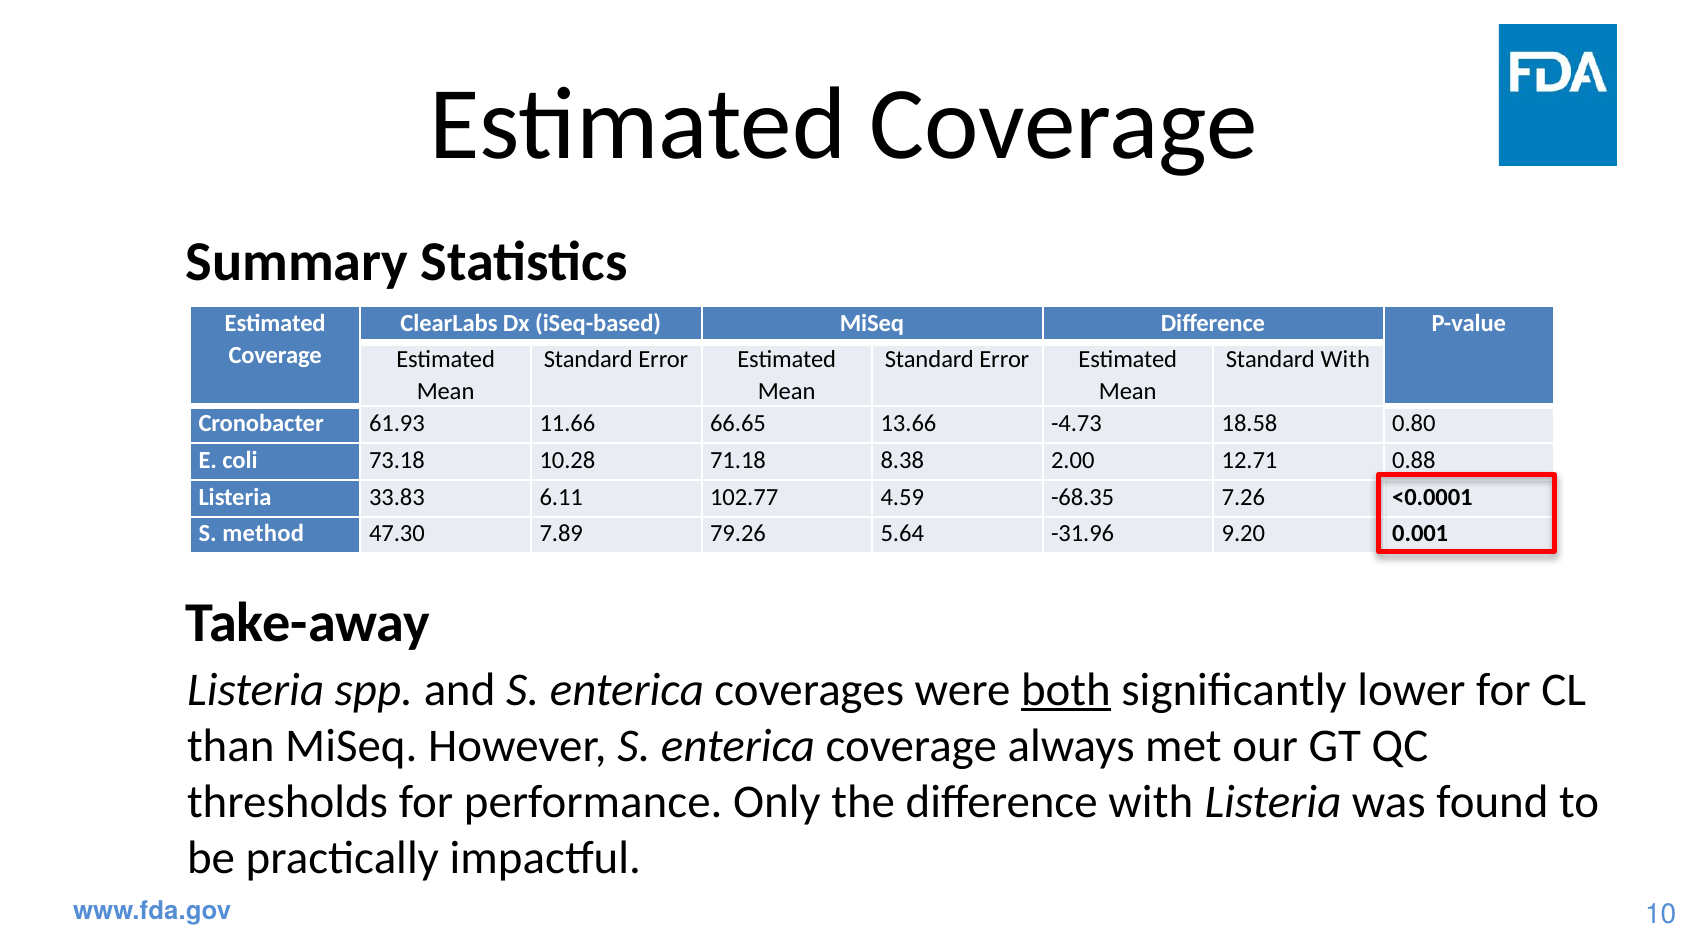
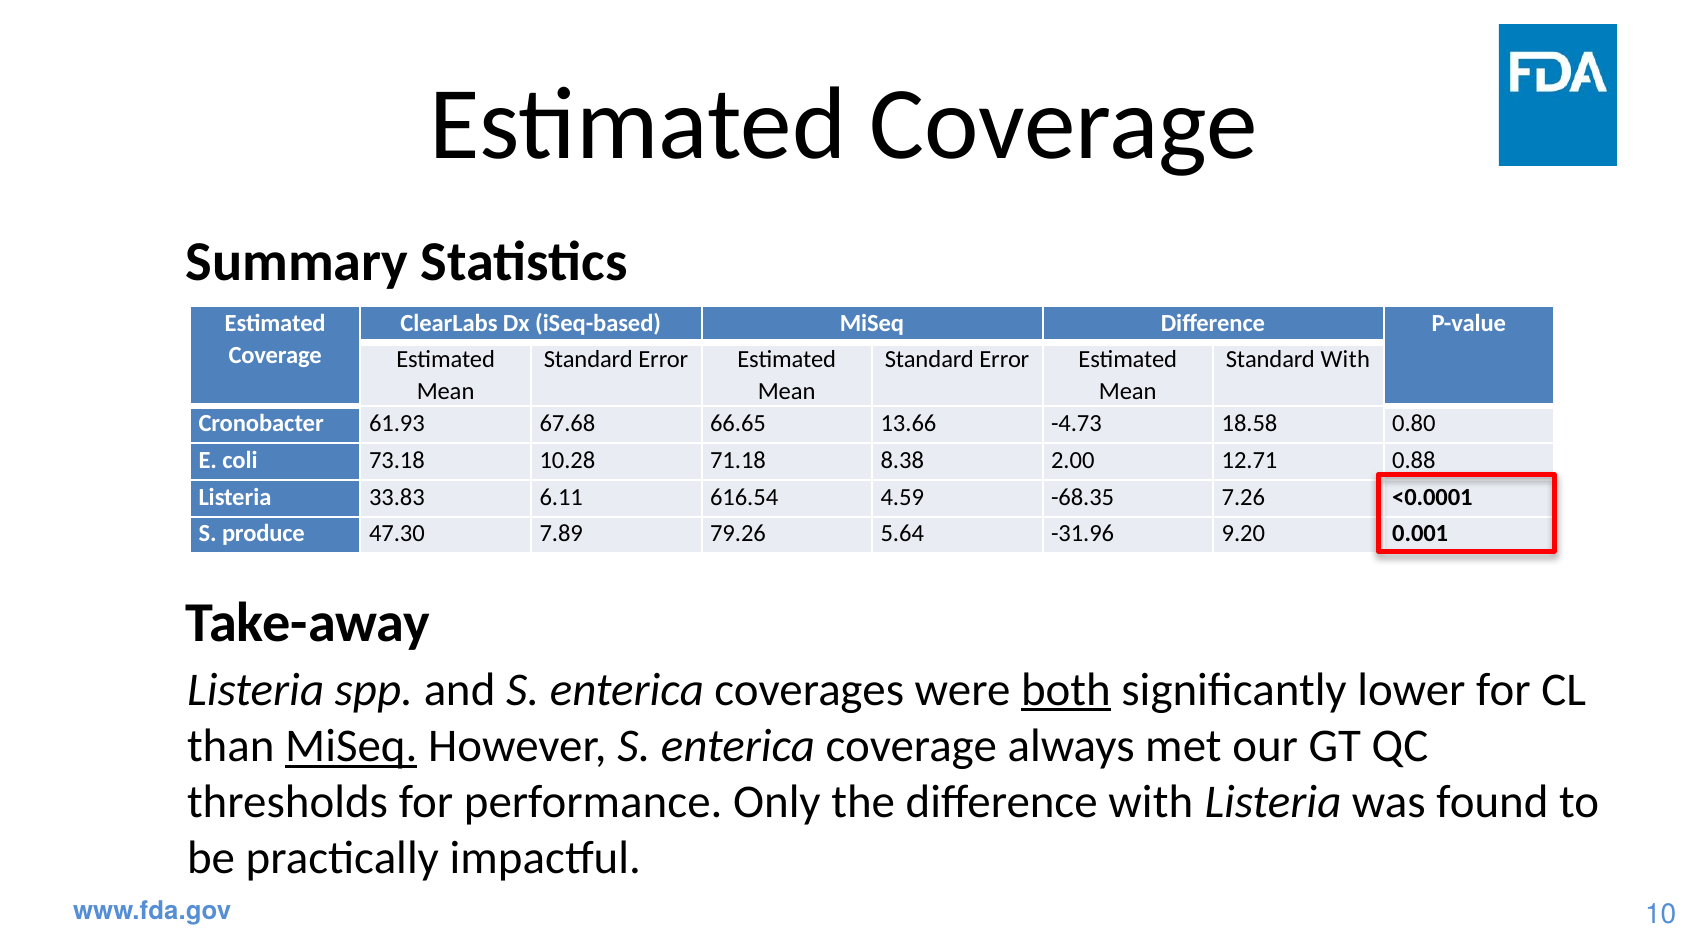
11.66: 11.66 -> 67.68
102.77: 102.77 -> 616.54
method: method -> produce
MiSeq at (351, 746) underline: none -> present
